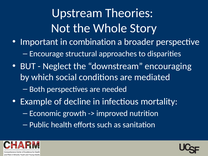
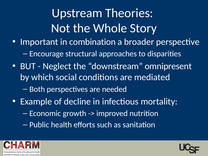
encouraging: encouraging -> omnipresent
